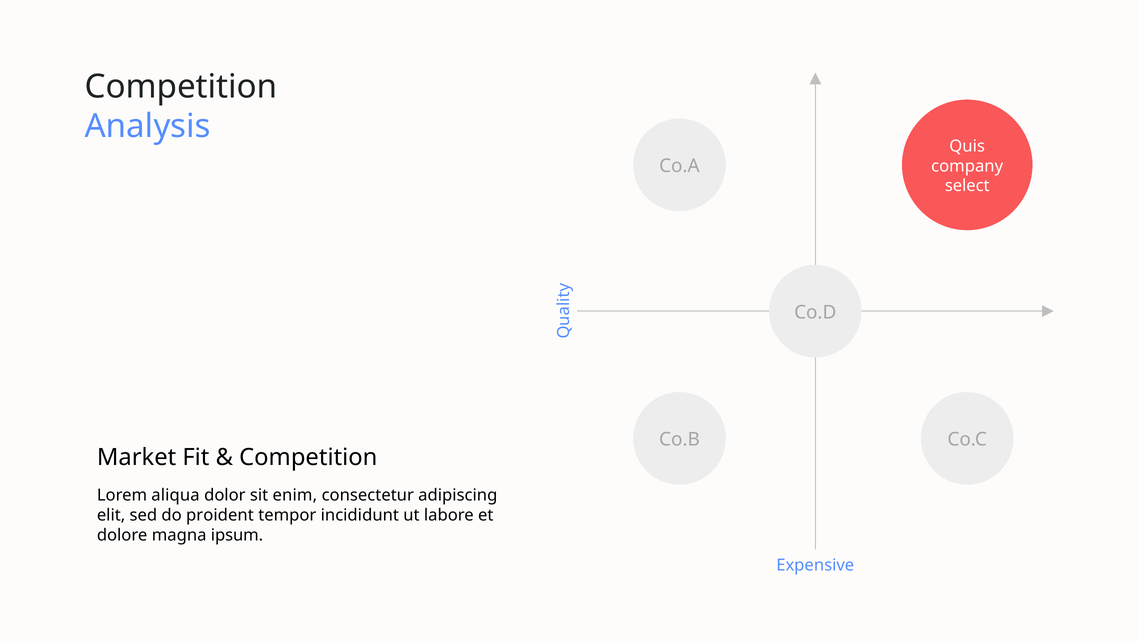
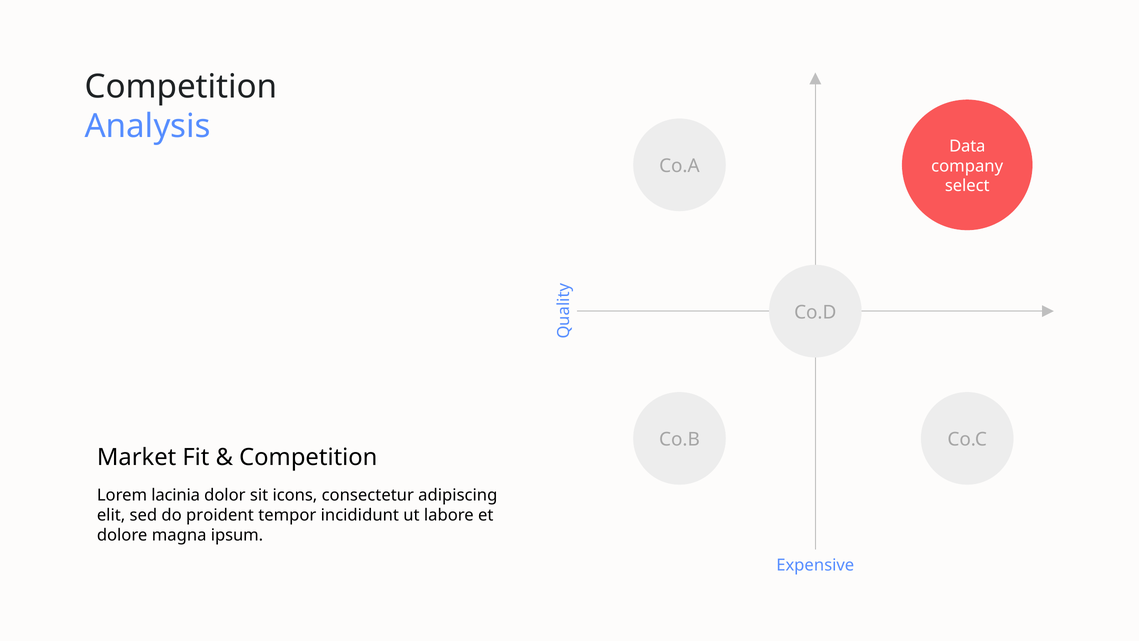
Quis: Quis -> Data
aliqua: aliqua -> lacinia
enim: enim -> icons
